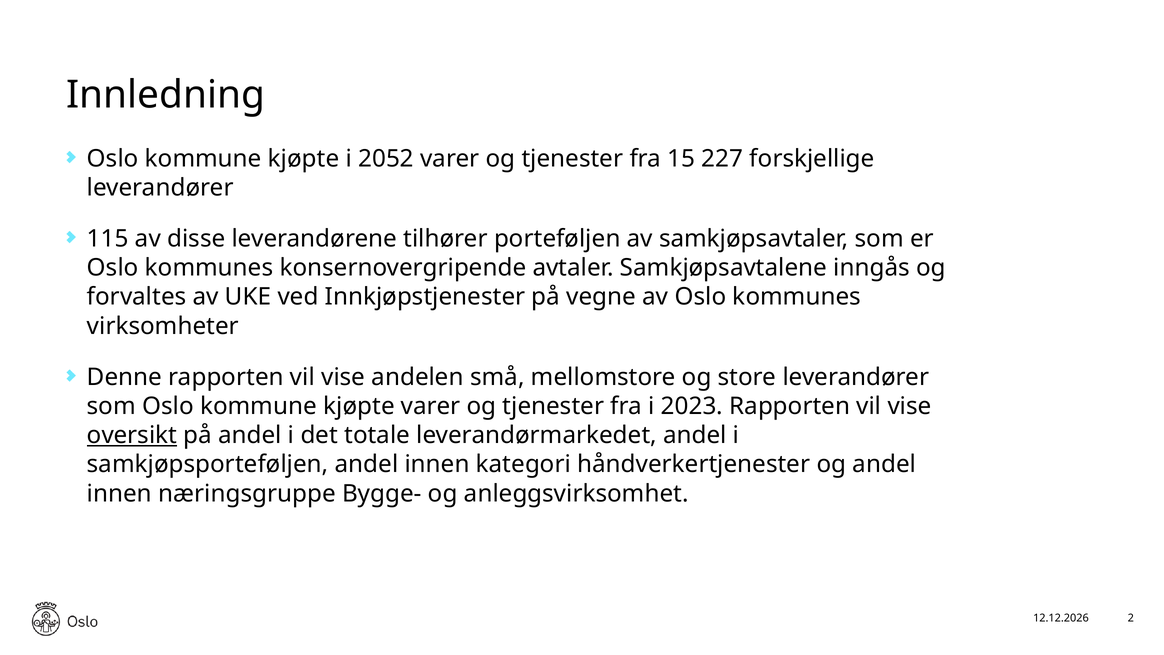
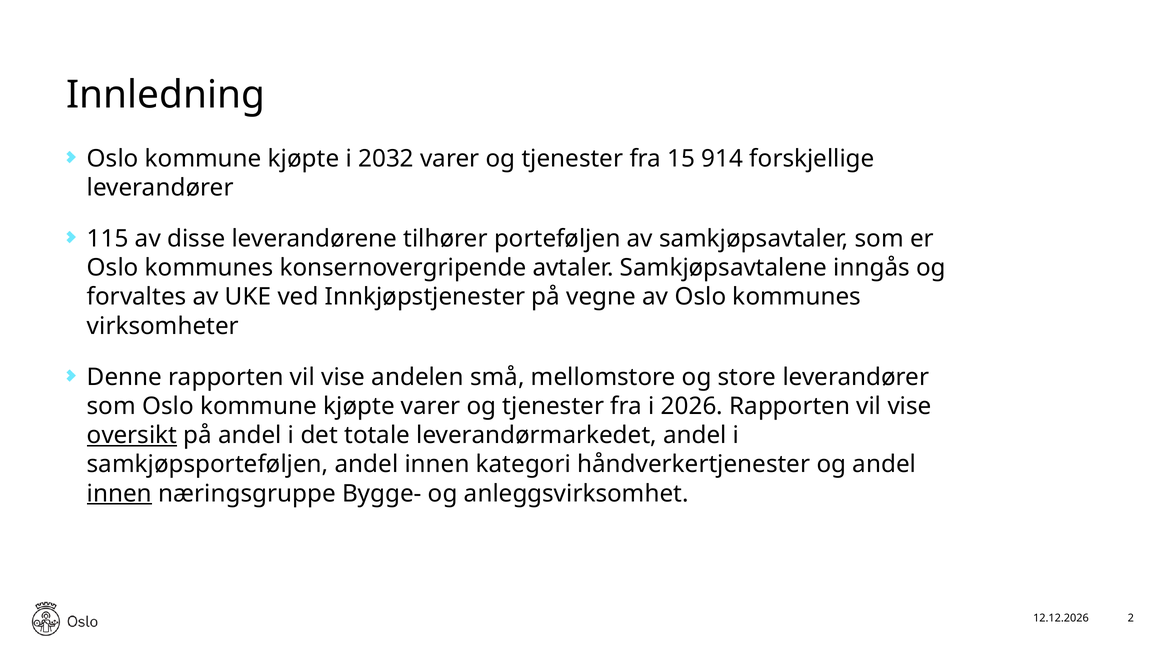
2052: 2052 -> 2032
227: 227 -> 914
2023: 2023 -> 2026
innen at (119, 493) underline: none -> present
